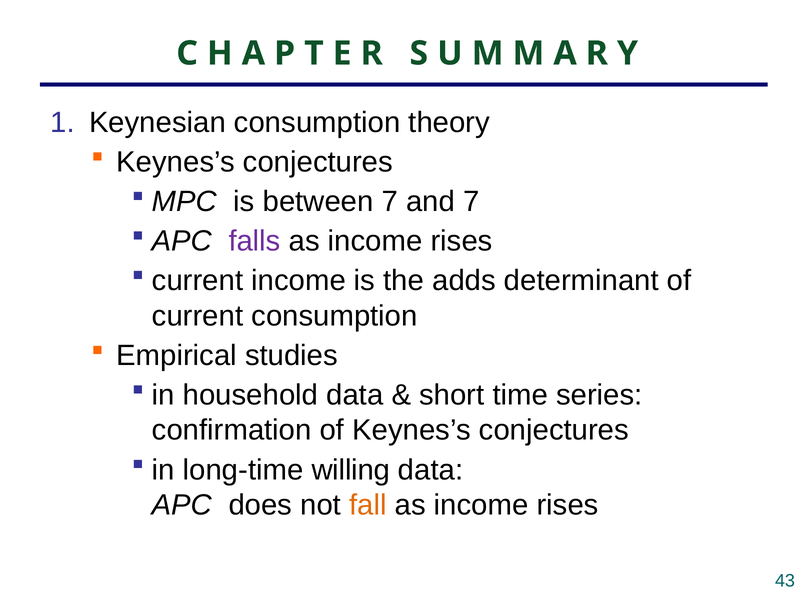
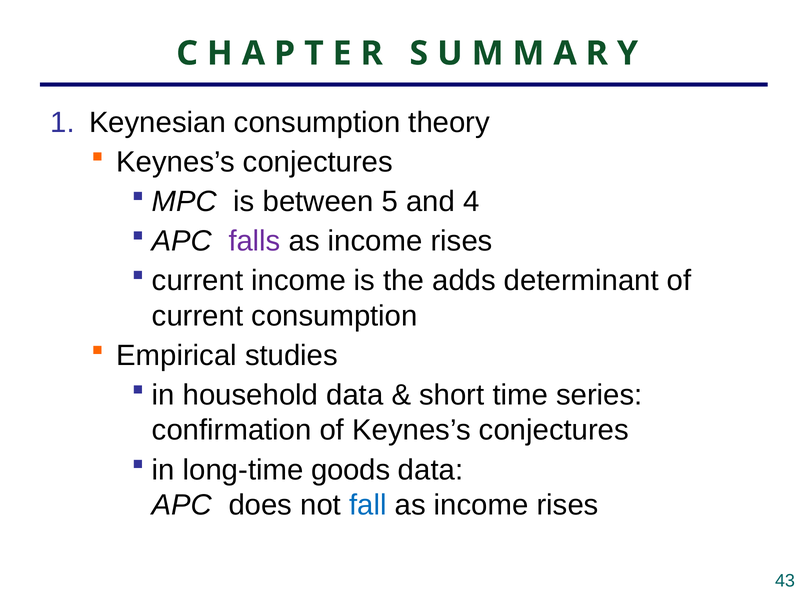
between 7: 7 -> 5
and 7: 7 -> 4
willing: willing -> goods
fall colour: orange -> blue
